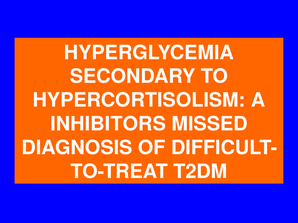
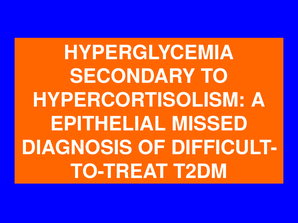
INHIBITORS: INHIBITORS -> EPITHELIAL
